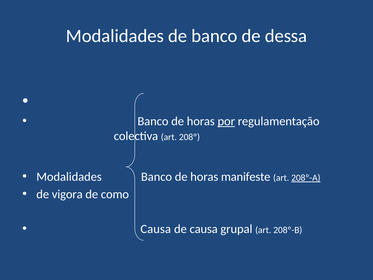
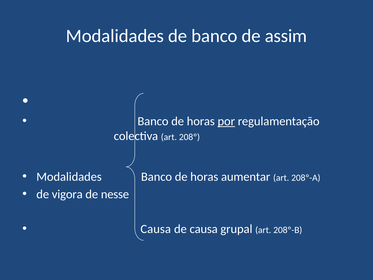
dessa: dessa -> assim
manifeste: manifeste -> aumentar
208º-A underline: present -> none
como: como -> nesse
